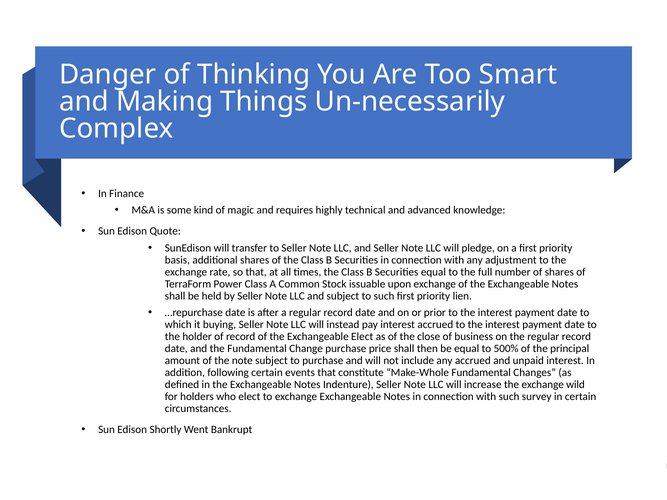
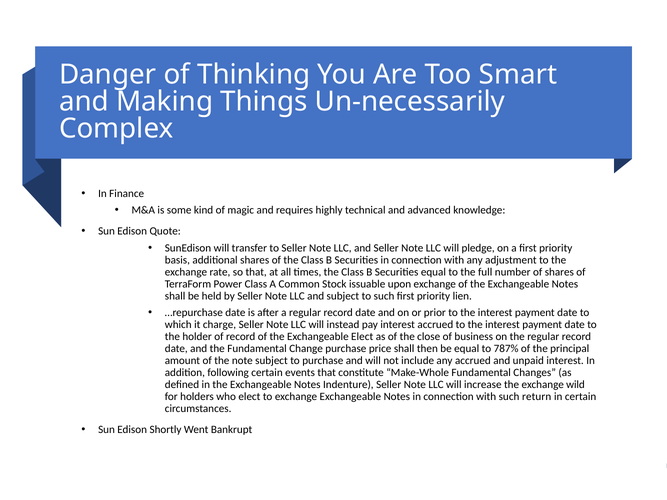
buying: buying -> charge
500%: 500% -> 787%
survey: survey -> return
